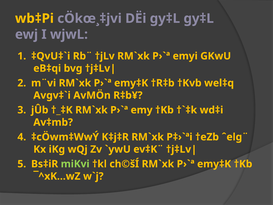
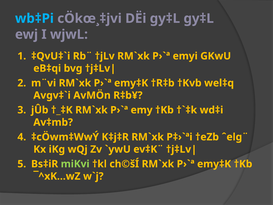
wb‡Pi colour: yellow -> light blue
